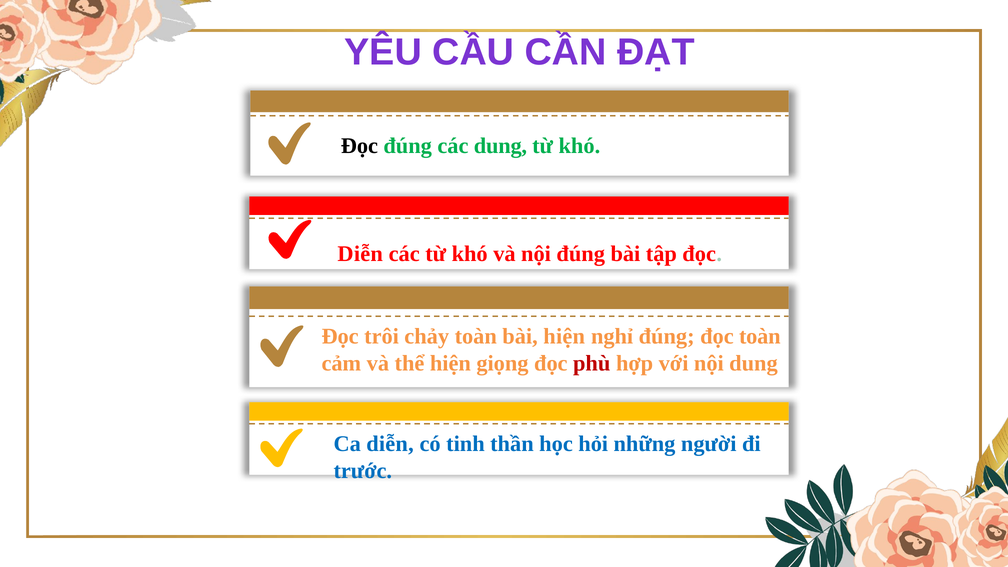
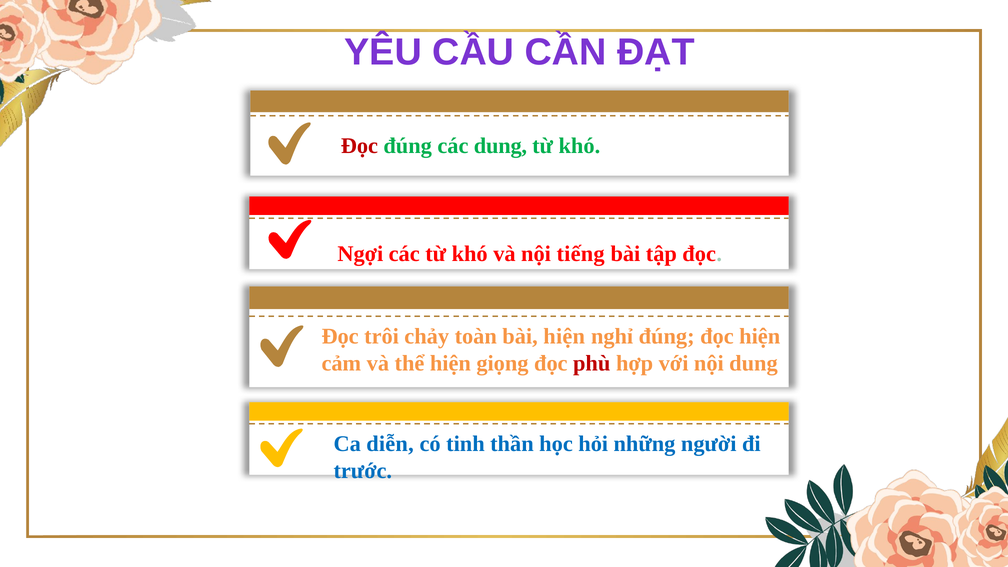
Đọc at (359, 146) colour: black -> red
Diễn at (360, 254): Diễn -> Ngợi
nội đúng: đúng -> tiếng
đọc toàn: toàn -> hiện
